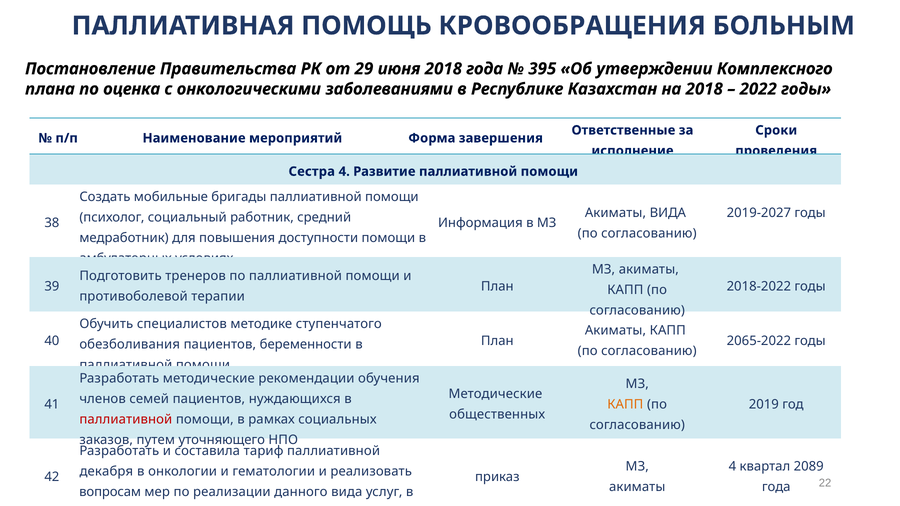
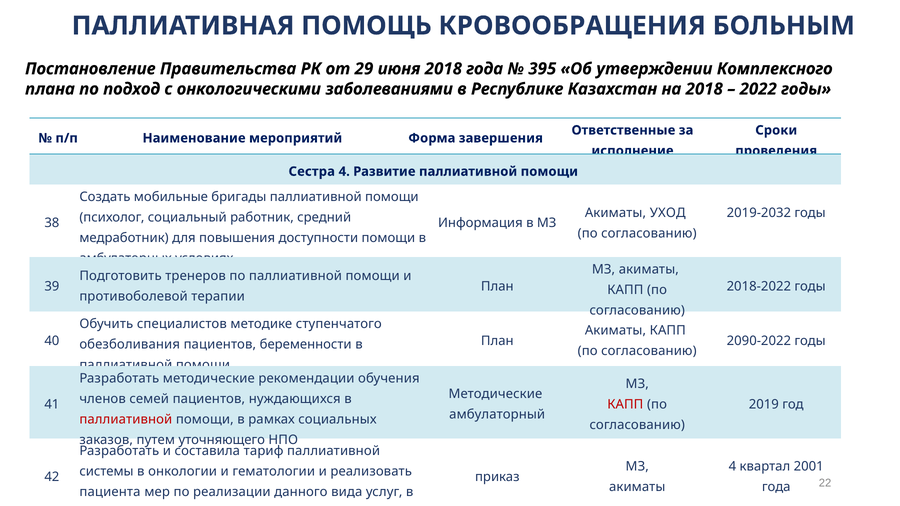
оценка: оценка -> подход
Акиматы ВИДА: ВИДА -> УХОД
2019-2027: 2019-2027 -> 2019-2032
2065-2022: 2065-2022 -> 2090-2022
КАПП at (625, 405) colour: orange -> red
общественных: общественных -> амбулаторный
2089: 2089 -> 2001
декабря: декабря -> системы
вопросам: вопросам -> пациента
